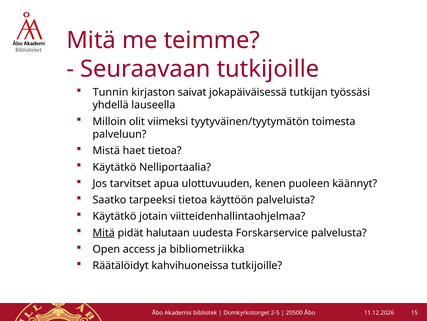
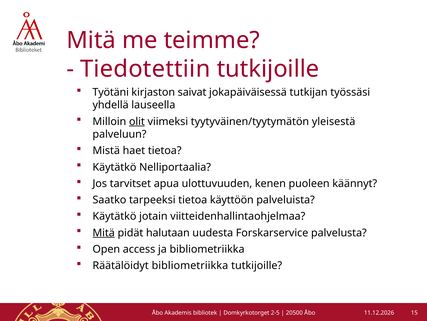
Seuraavaan: Seuraavaan -> Tiedotettiin
Tunnin: Tunnin -> Työtäni
olit underline: none -> present
toimesta: toimesta -> yleisestä
Räätälöidyt kahvihuoneissa: kahvihuoneissa -> bibliometriikka
